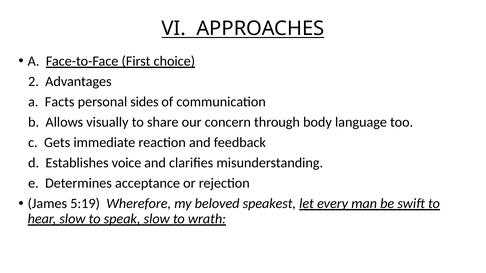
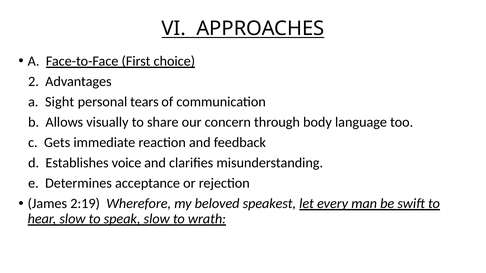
Facts: Facts -> Sight
sides: sides -> tears
5:19: 5:19 -> 2:19
